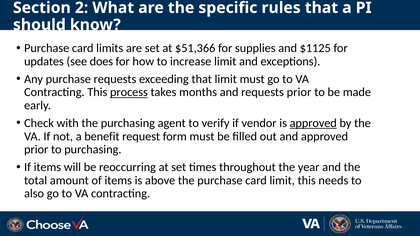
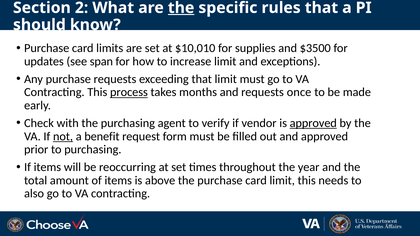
the at (181, 8) underline: none -> present
$51,366: $51,366 -> $10,010
$1125: $1125 -> $3500
does: does -> span
requests prior: prior -> once
not underline: none -> present
